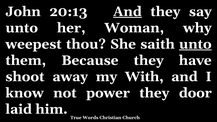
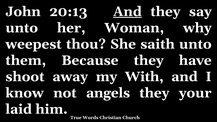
unto at (195, 44) underline: present -> none
power: power -> angels
door: door -> your
